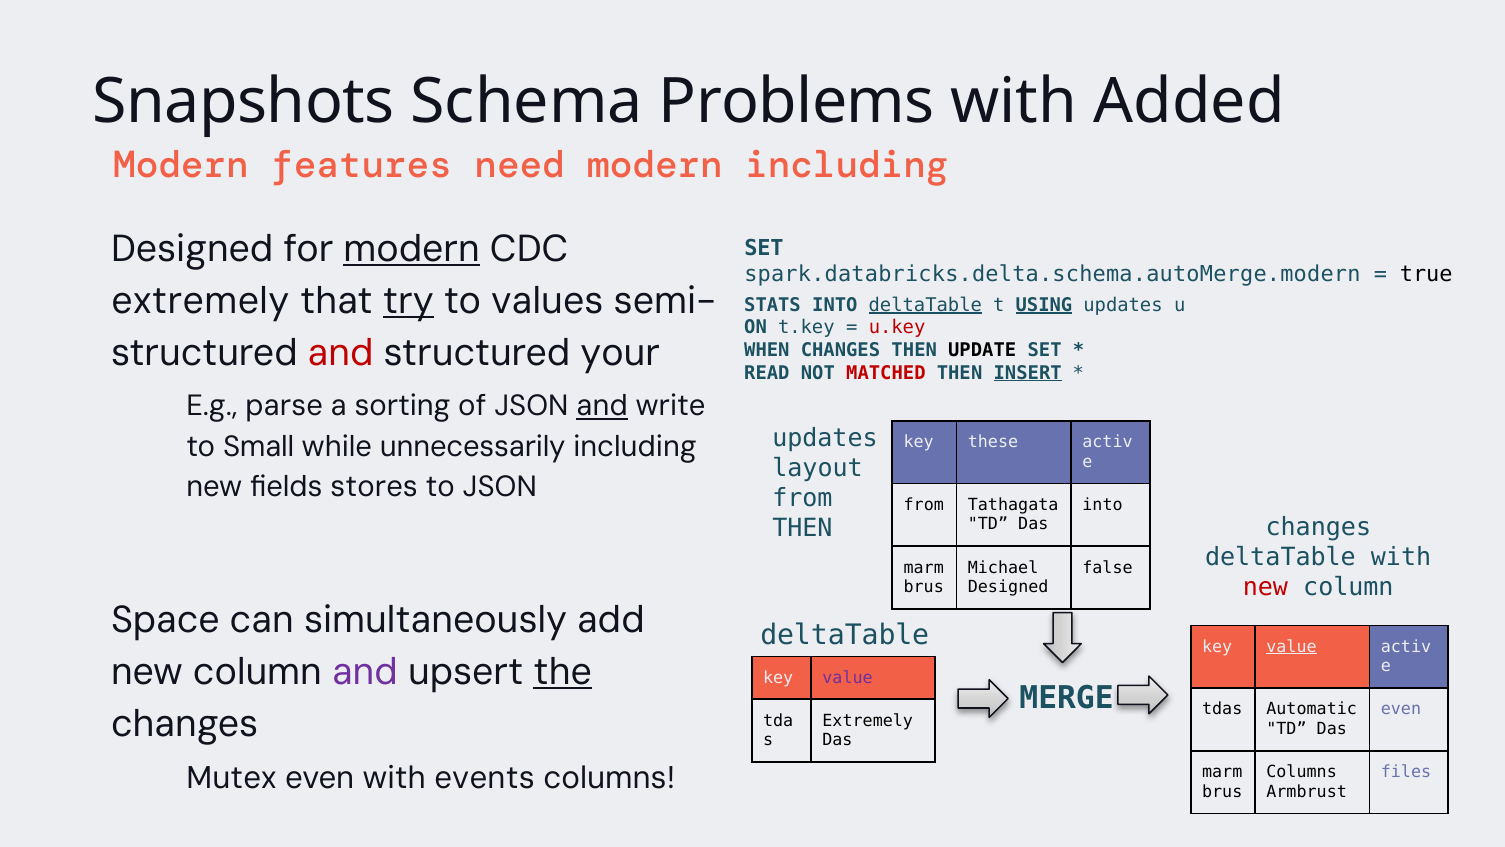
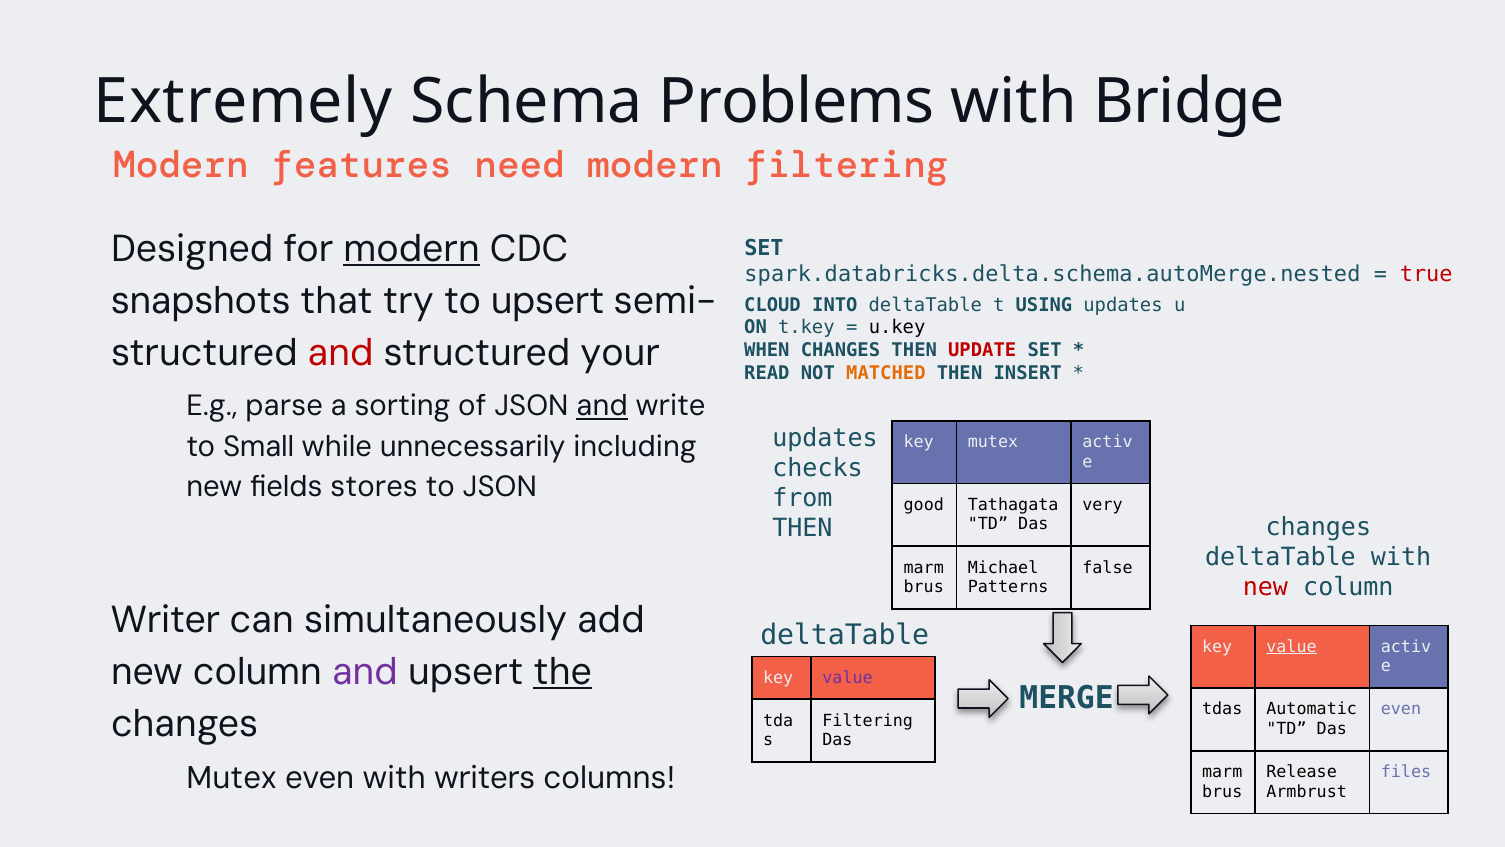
Snapshots: Snapshots -> Extremely
Added: Added -> Bridge
modern including: including -> filtering
spark.databricks.delta.schema.autoMerge.modern: spark.databricks.delta.schema.autoMerge.modern -> spark.databricks.delta.schema.autoMerge.nested
true colour: black -> red
extremely at (200, 301): extremely -> snapshots
try underline: present -> none
to values: values -> upsert
STATS: STATS -> CLOUD
deltaTable at (925, 305) underline: present -> none
USING underline: present -> none
u.key colour: red -> black
UPDATE colour: black -> red
MATCHED colour: red -> orange
INSERT underline: present -> none
key these: these -> mutex
layout: layout -> checks
from at (924, 505): from -> good
into at (1103, 505): into -> very
Designed at (1008, 587): Designed -> Patterns
Space: Space -> Writer
Extremely at (868, 720): Extremely -> Filtering
Columns at (1302, 772): Columns -> Release
events: events -> writers
